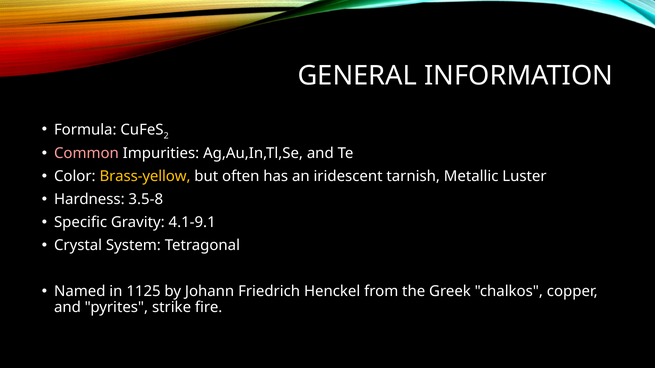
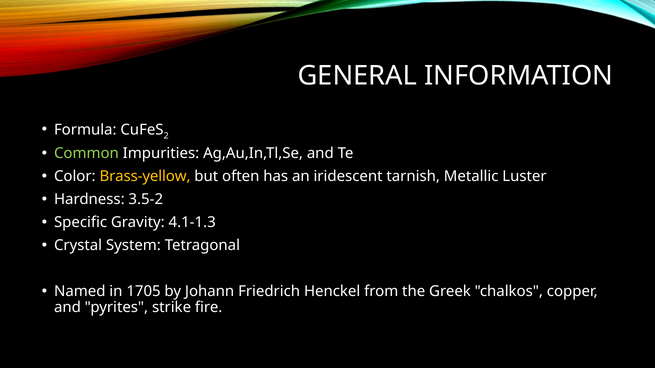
Common colour: pink -> light green
3.5-8: 3.5-8 -> 3.5-2
4.1-9.1: 4.1-9.1 -> 4.1-1.3
1125: 1125 -> 1705
